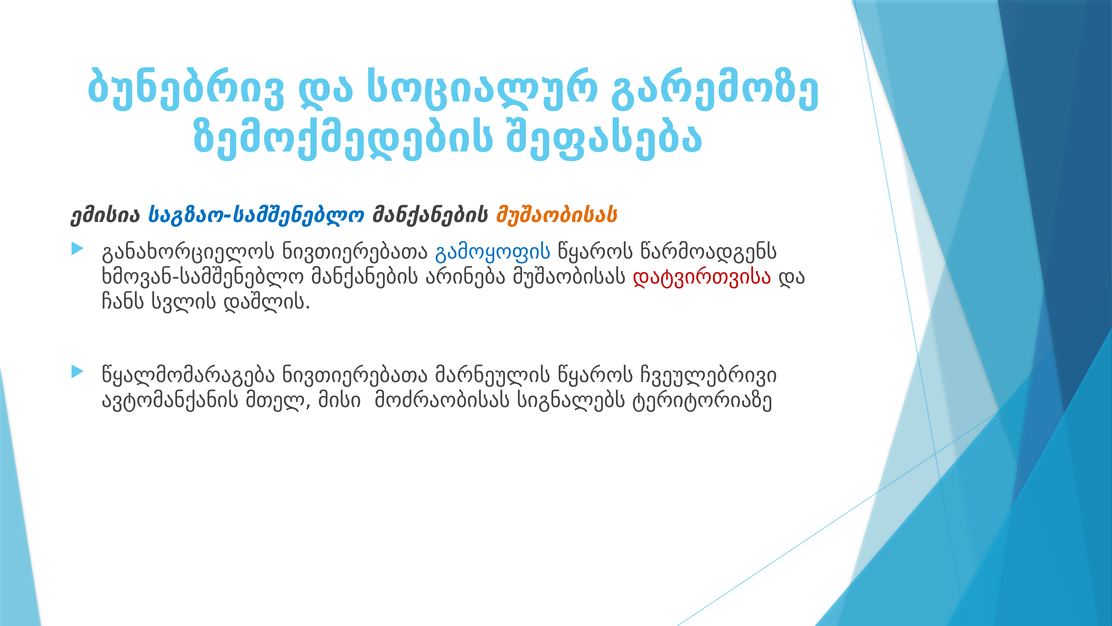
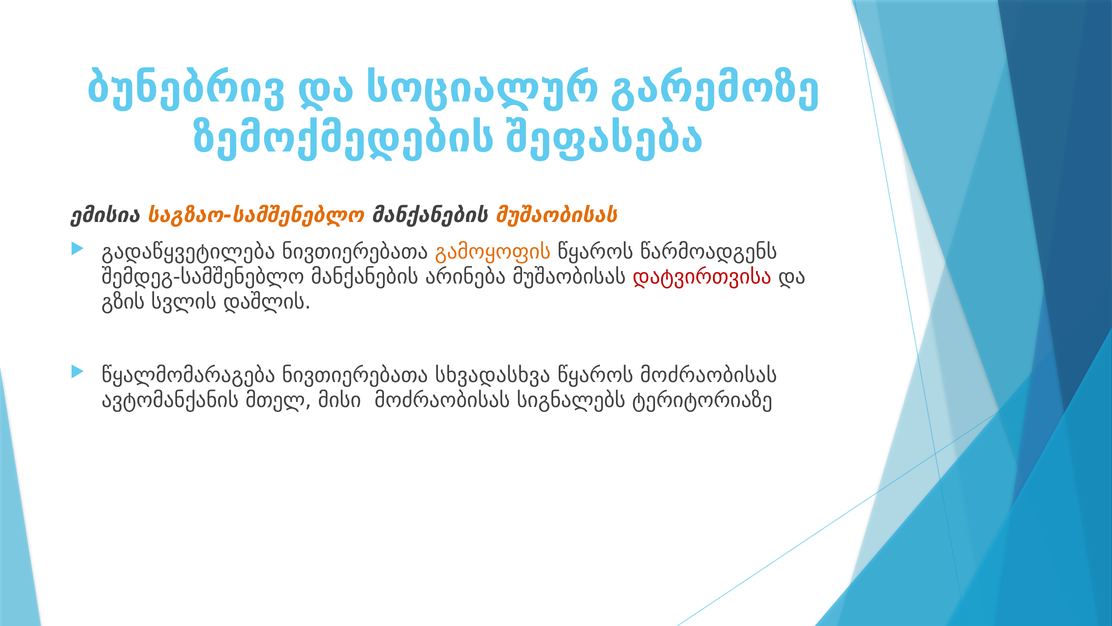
საგზაო-სამშენებლო colour: blue -> orange
განახორციელოს: განახორციელოს -> გადაწყვეტილება
გამოყოფის colour: blue -> orange
ხმოვან-სამშენებლო: ხმოვან-სამშენებლო -> შემდეგ-სამშენებლო
ჩანს: ჩანს -> გზის
მარნეულის: მარნეულის -> სხვადასხვა
წყაროს ჩვეულებრივი: ჩვეულებრივი -> მოძრაობისას
